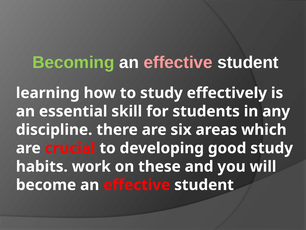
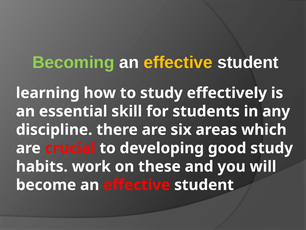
effective at (178, 62) colour: pink -> yellow
